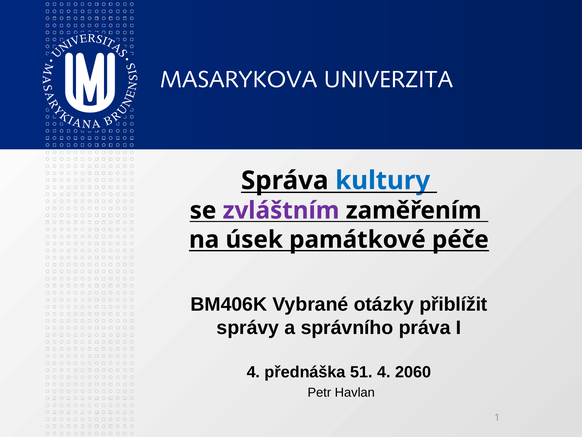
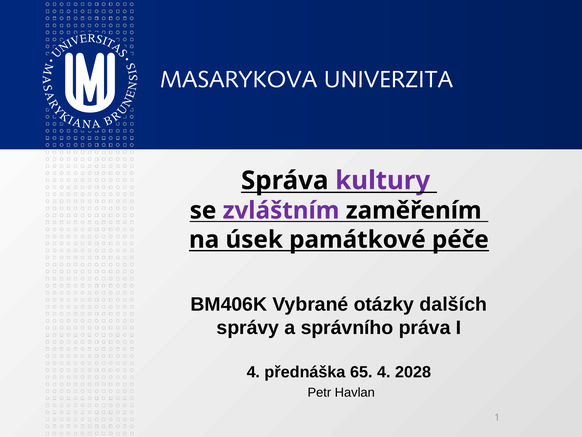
kultury colour: blue -> purple
přiblížit: přiblížit -> dalších
51: 51 -> 65
2060: 2060 -> 2028
